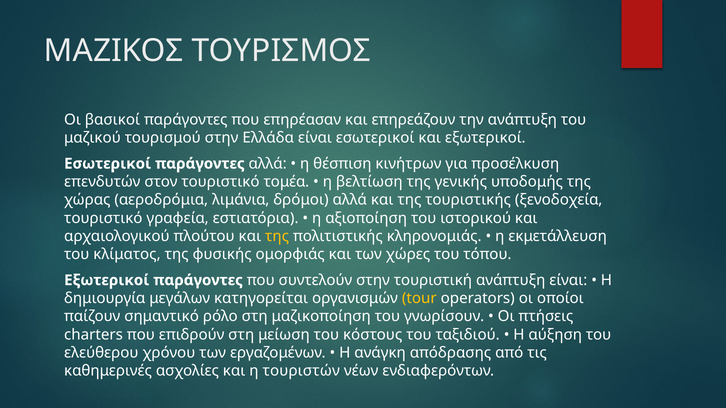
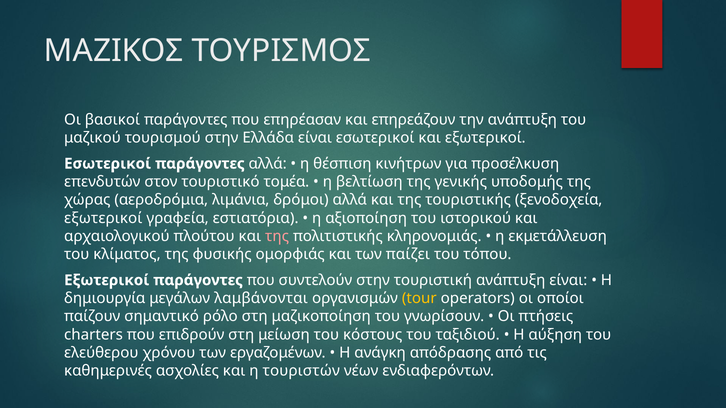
τουριστικό at (103, 218): τουριστικό -> εξωτερικοί
της at (277, 237) colour: yellow -> pink
χώρες: χώρες -> παίζει
κατηγορείται: κατηγορείται -> λαμβάνονται
